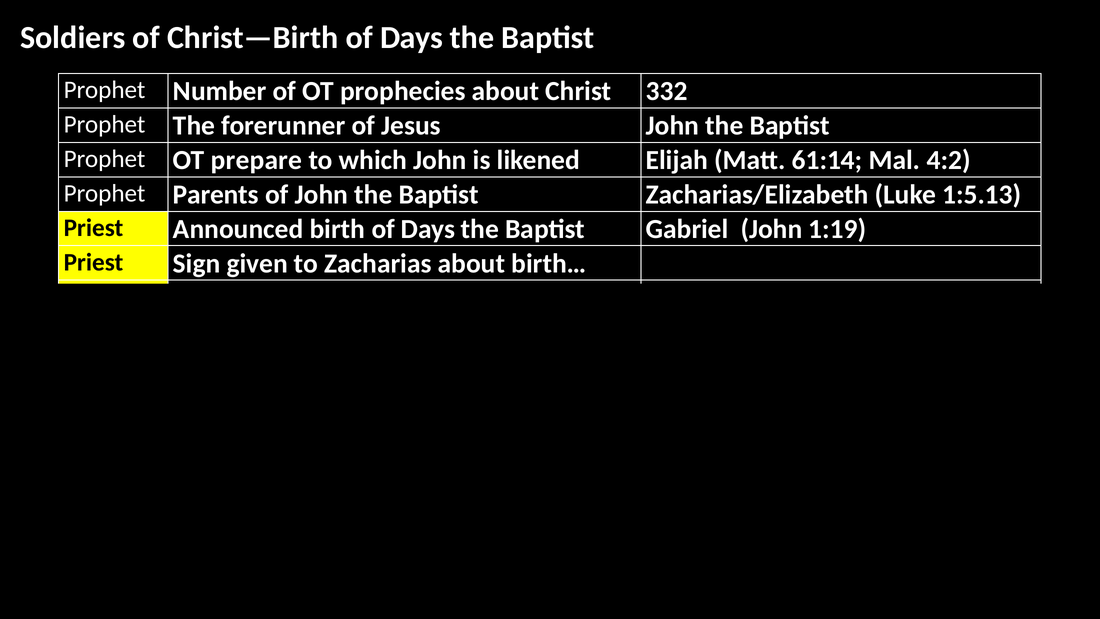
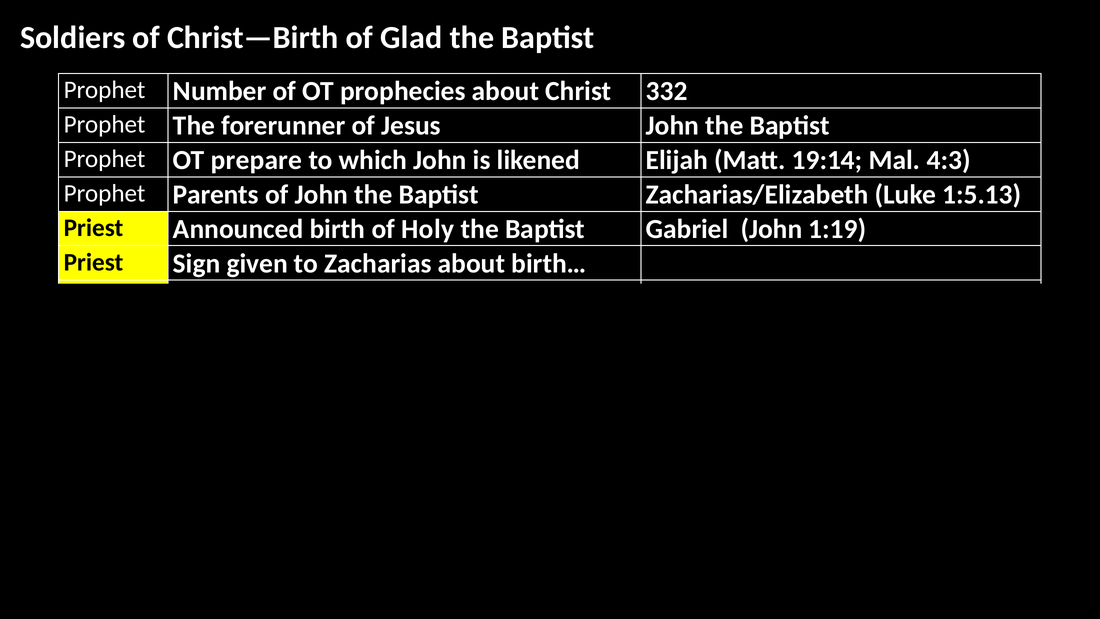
Christ—Birth of Days: Days -> Glad
61:14: 61:14 -> 19:14
4:2: 4:2 -> 4:3
birth of Days: Days -> Holy
